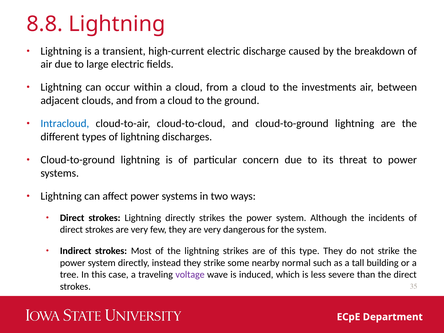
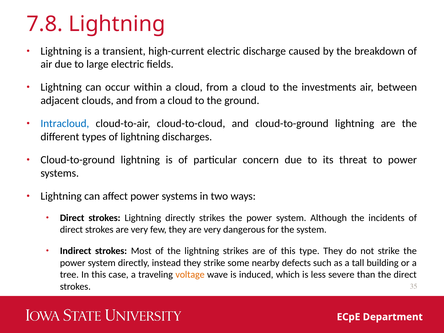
8.8: 8.8 -> 7.8
normal: normal -> defects
voltage colour: purple -> orange
